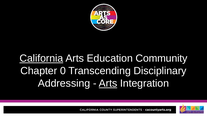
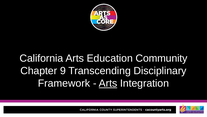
California underline: present -> none
0: 0 -> 9
Addressing: Addressing -> Framework
